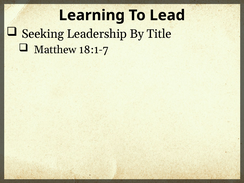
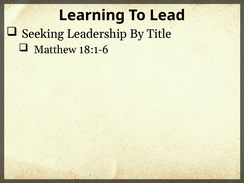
18:1-7: 18:1-7 -> 18:1-6
